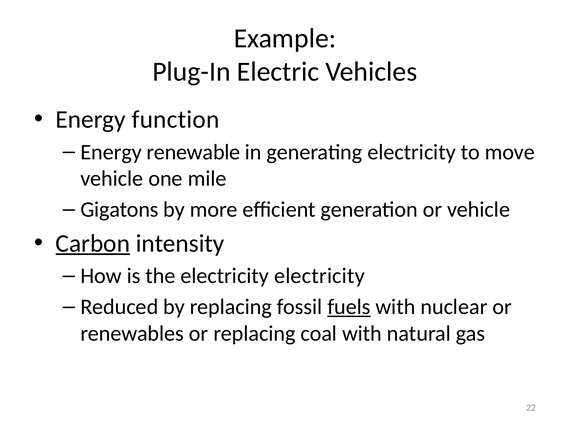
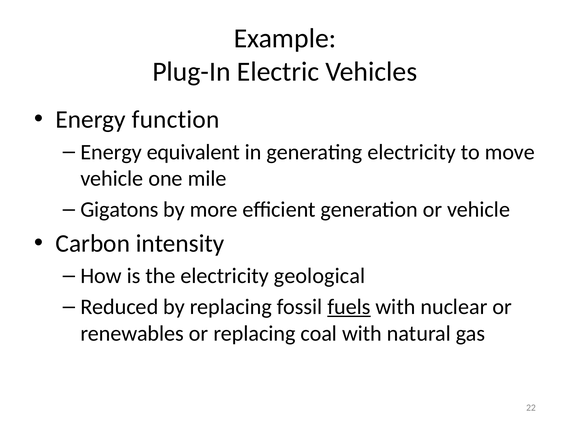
renewable: renewable -> equivalent
Carbon underline: present -> none
electricity electricity: electricity -> geological
